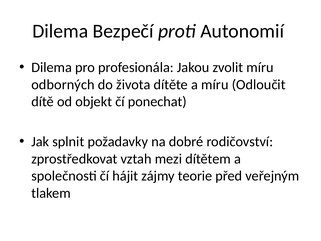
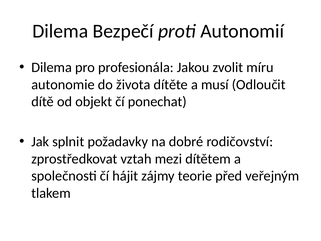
odborných: odborných -> autonomie
a míru: míru -> musí
